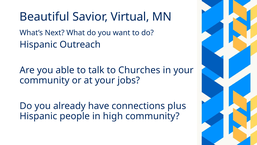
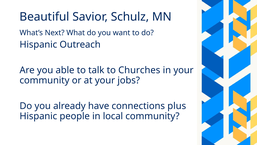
Virtual: Virtual -> Schulz
high: high -> local
